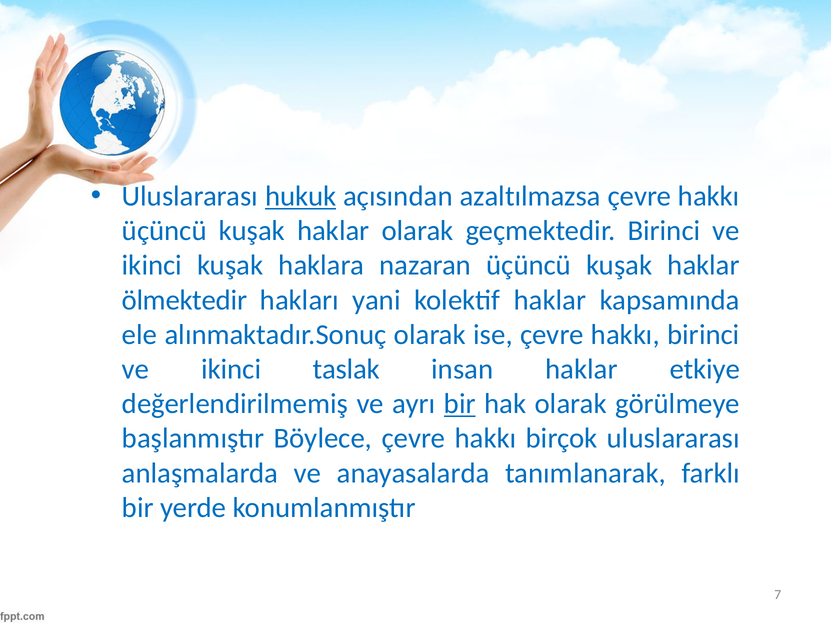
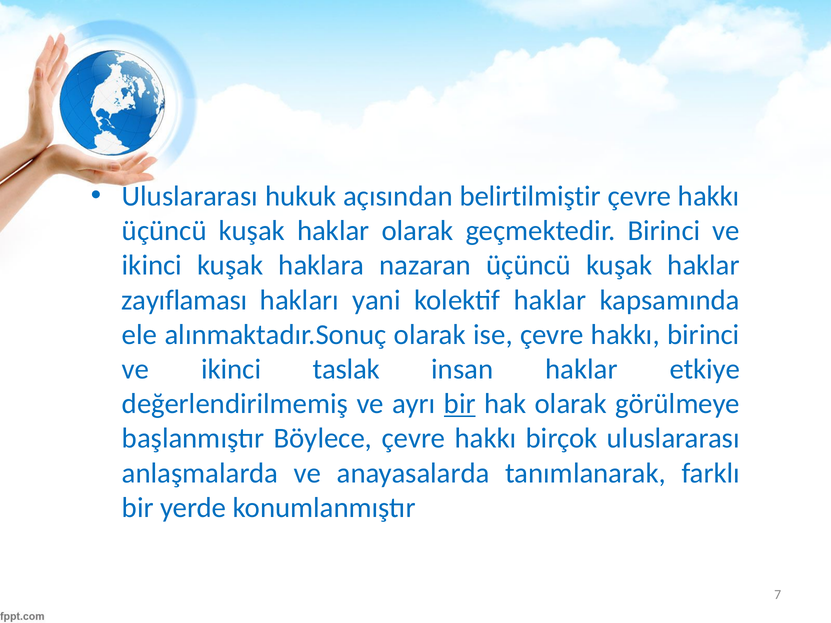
hukuk underline: present -> none
azaltılmazsa: azaltılmazsa -> belirtilmiştir
ölmektedir: ölmektedir -> zayıflaması
